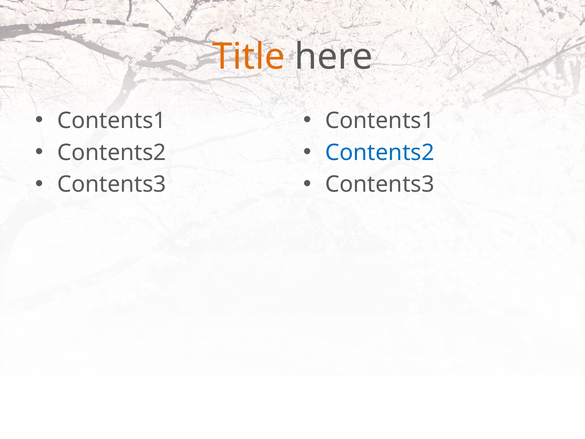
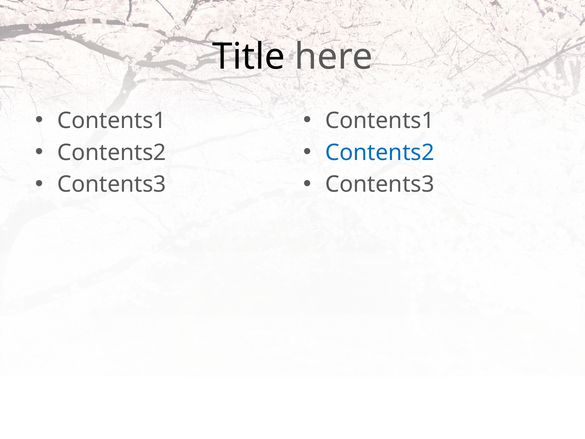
Title colour: orange -> black
